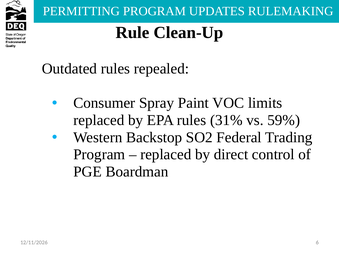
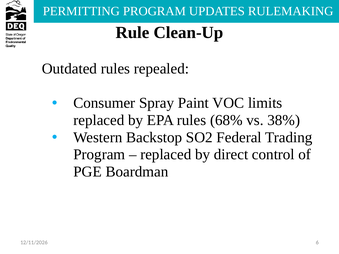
31%: 31% -> 68%
59%: 59% -> 38%
